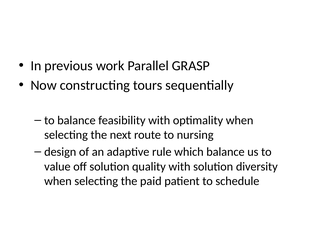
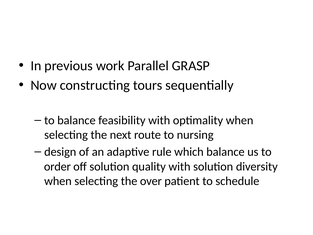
value: value -> order
paid: paid -> over
